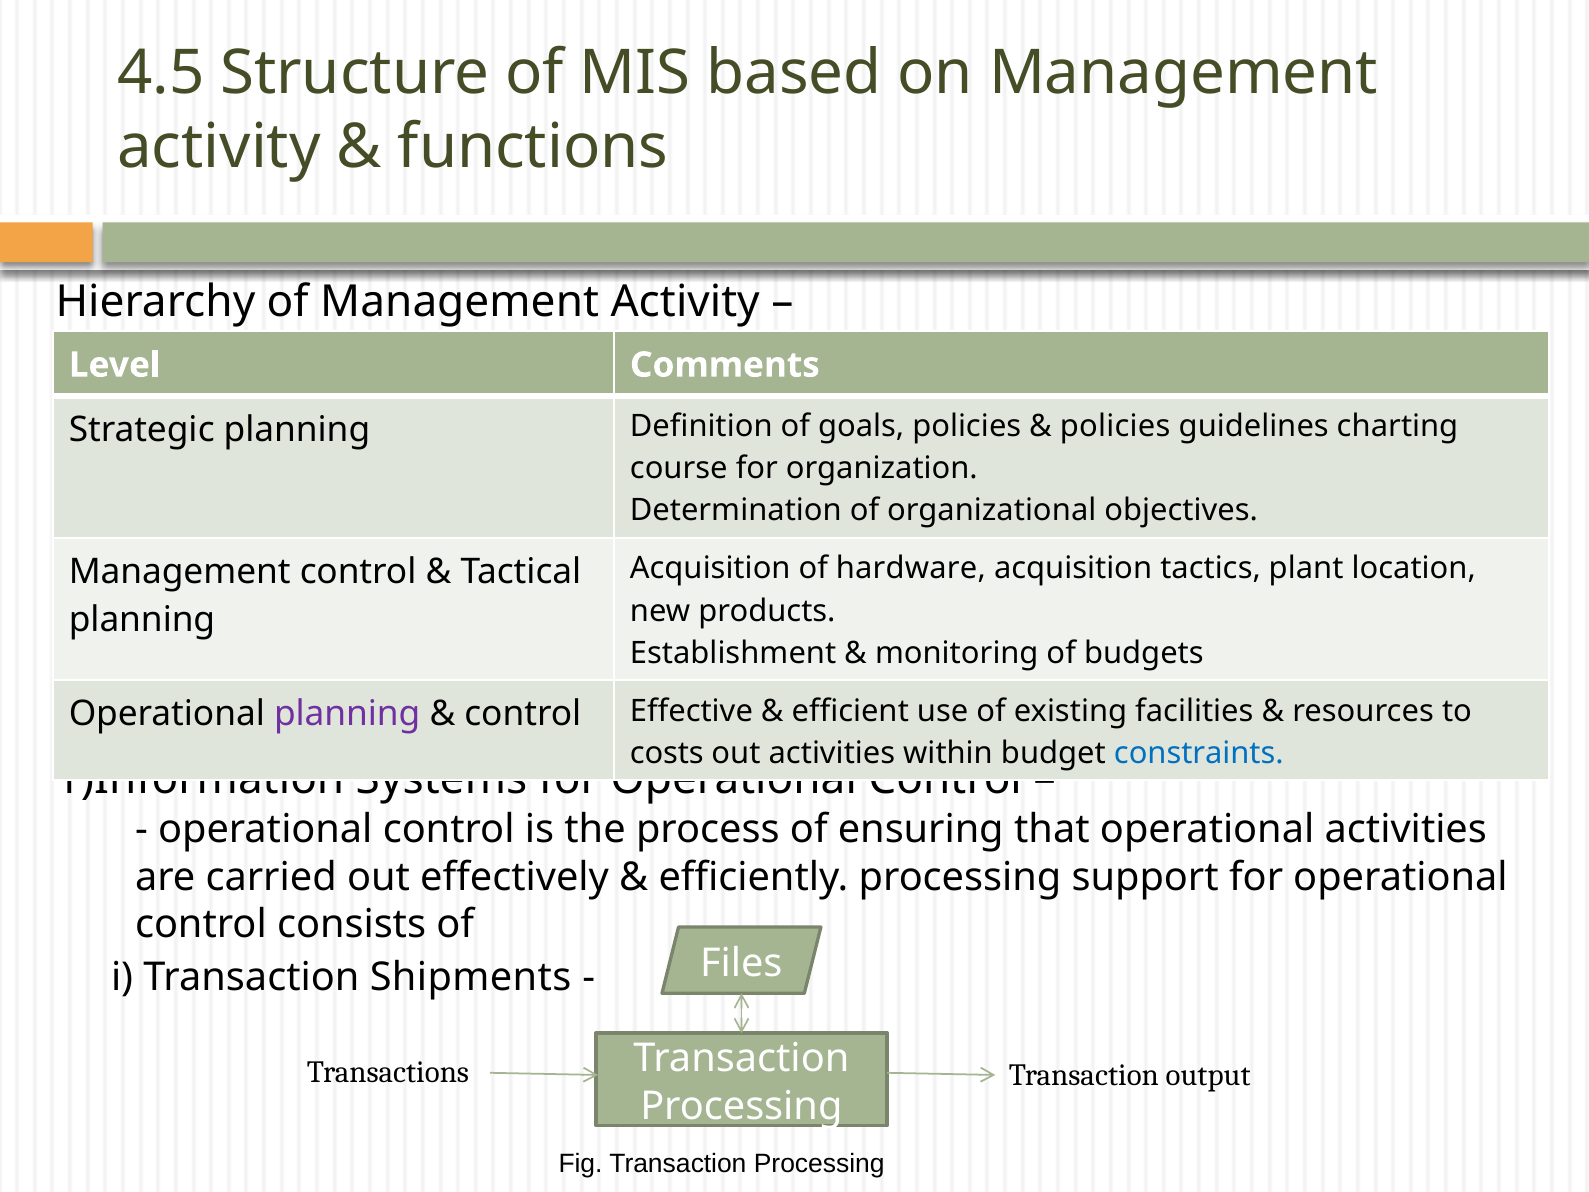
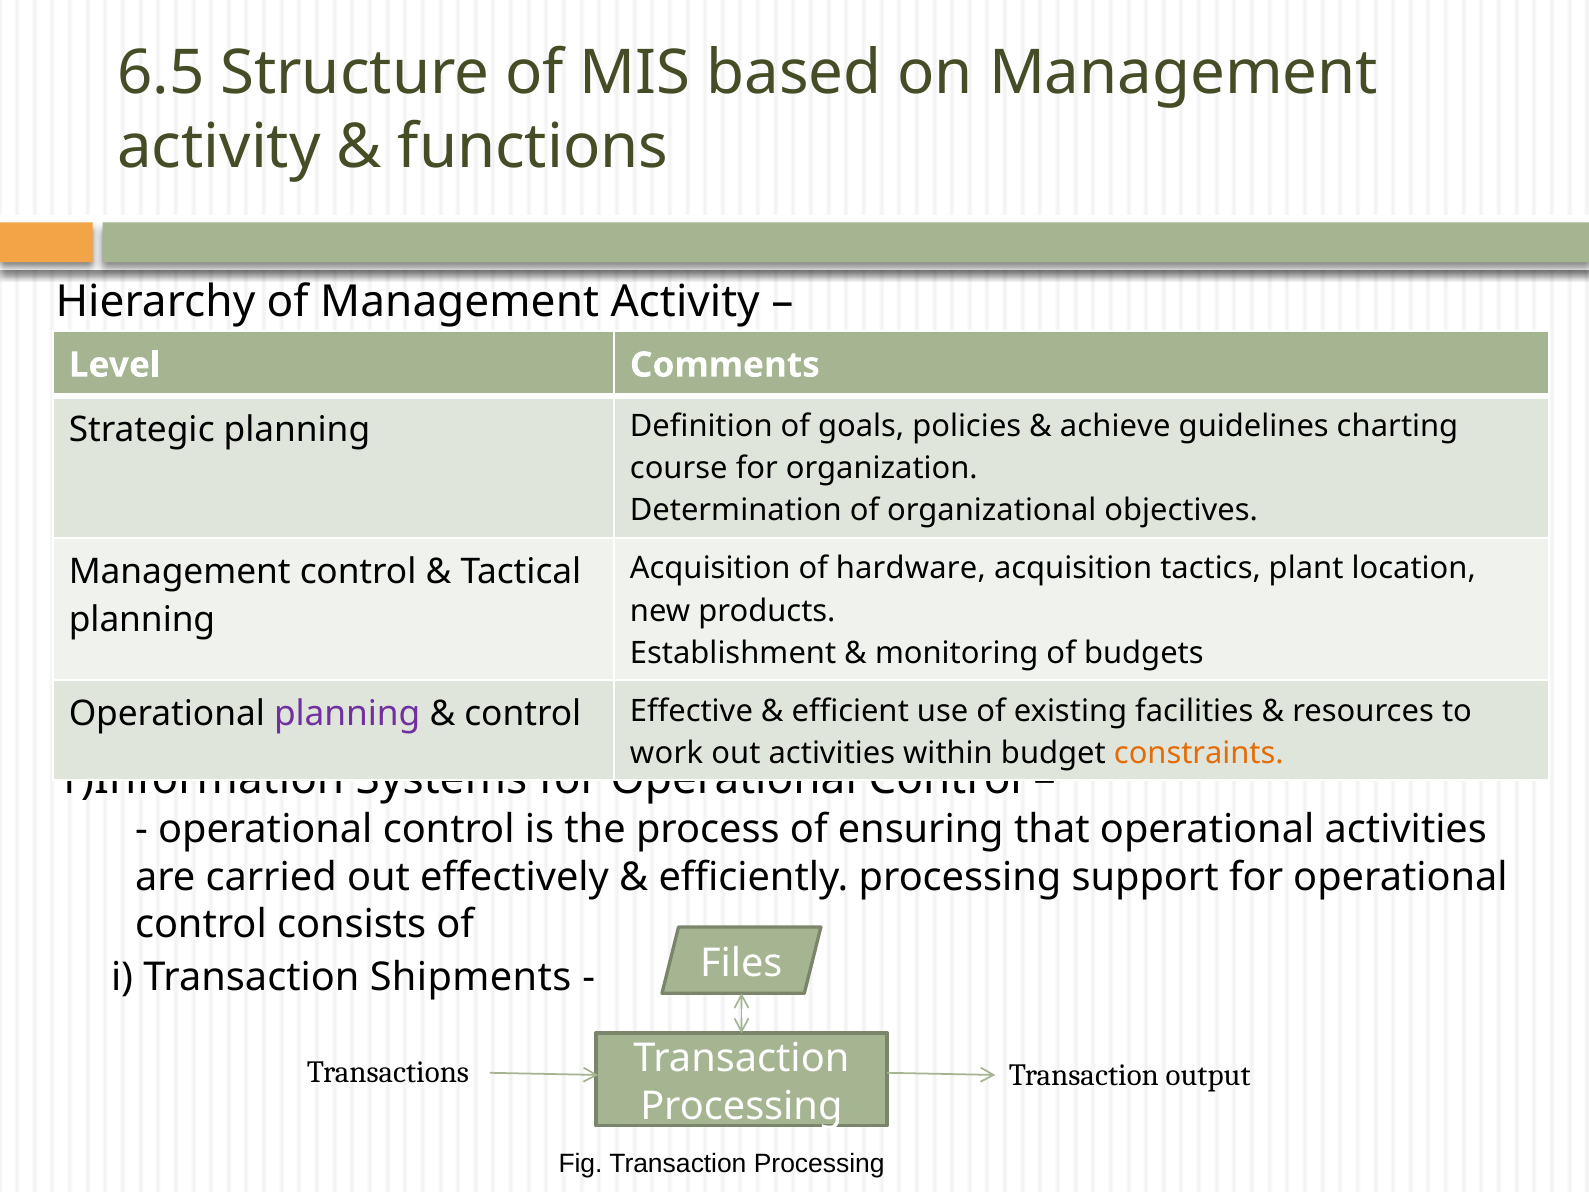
4.5: 4.5 -> 6.5
policies at (1115, 426): policies -> achieve
costs: costs -> work
constraints colour: blue -> orange
